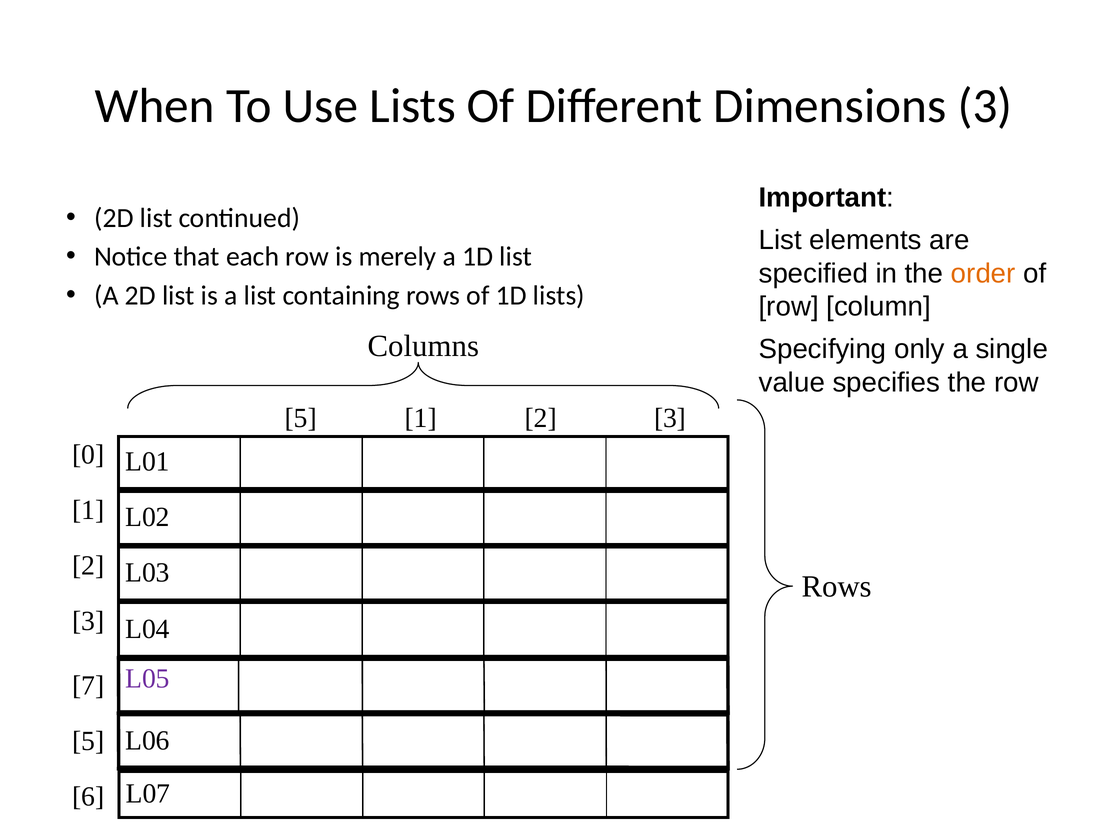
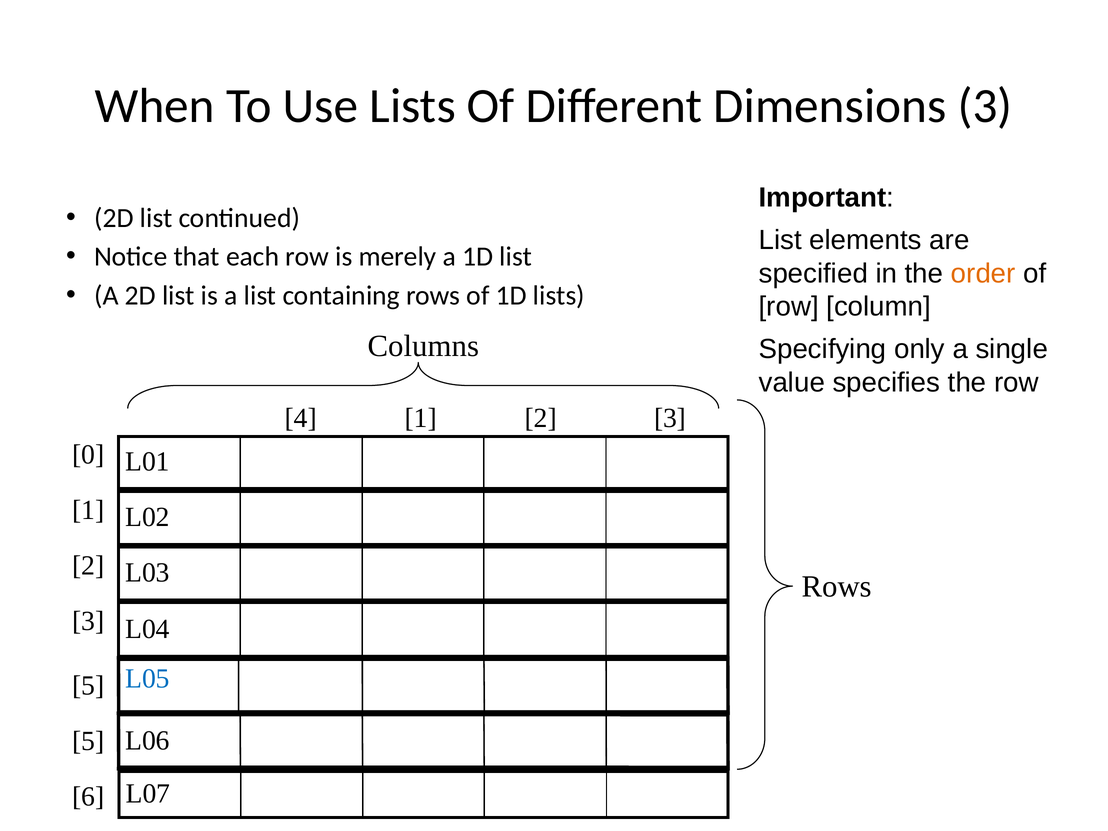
5 at (301, 418): 5 -> 4
L05 colour: purple -> blue
7 at (88, 686): 7 -> 5
